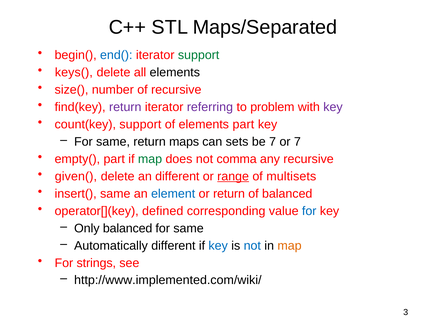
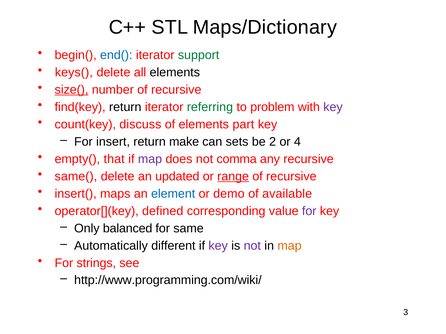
Maps/Separated: Maps/Separated -> Maps/Dictionary
size( underline: none -> present
return at (125, 107) colour: purple -> black
referring colour: purple -> green
count(key support: support -> discuss
same at (113, 142): same -> insert
maps: maps -> make
be 7: 7 -> 2
or 7: 7 -> 4
empty( part: part -> that
map at (150, 159) colour: green -> purple
given(: given( -> same(
an different: different -> updated
multisets at (291, 177): multisets -> recursive
insert( same: same -> maps
or return: return -> demo
of balanced: balanced -> available
for at (309, 211) colour: blue -> purple
key at (218, 246) colour: blue -> purple
not at (252, 246) colour: blue -> purple
http://www.implemented.com/wiki/: http://www.implemented.com/wiki/ -> http://www.programming.com/wiki/
